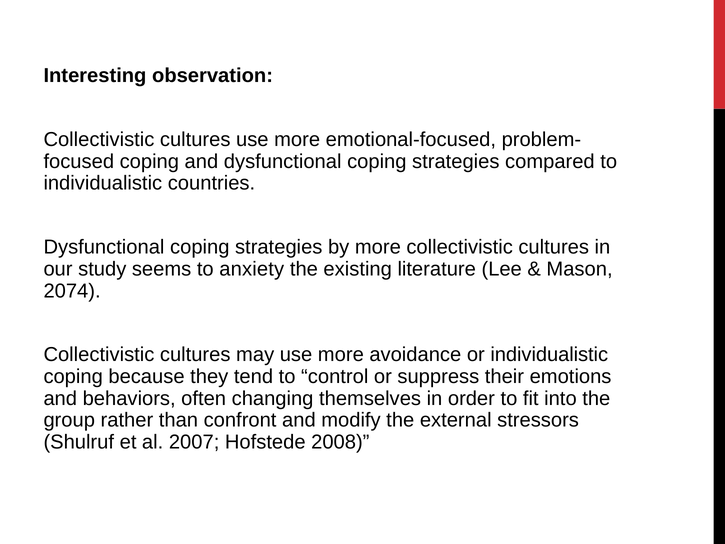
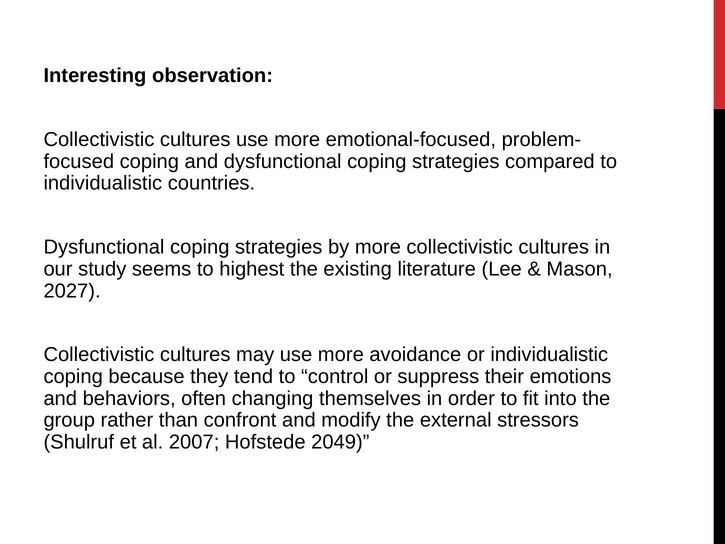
anxiety: anxiety -> highest
2074: 2074 -> 2027
2008: 2008 -> 2049
